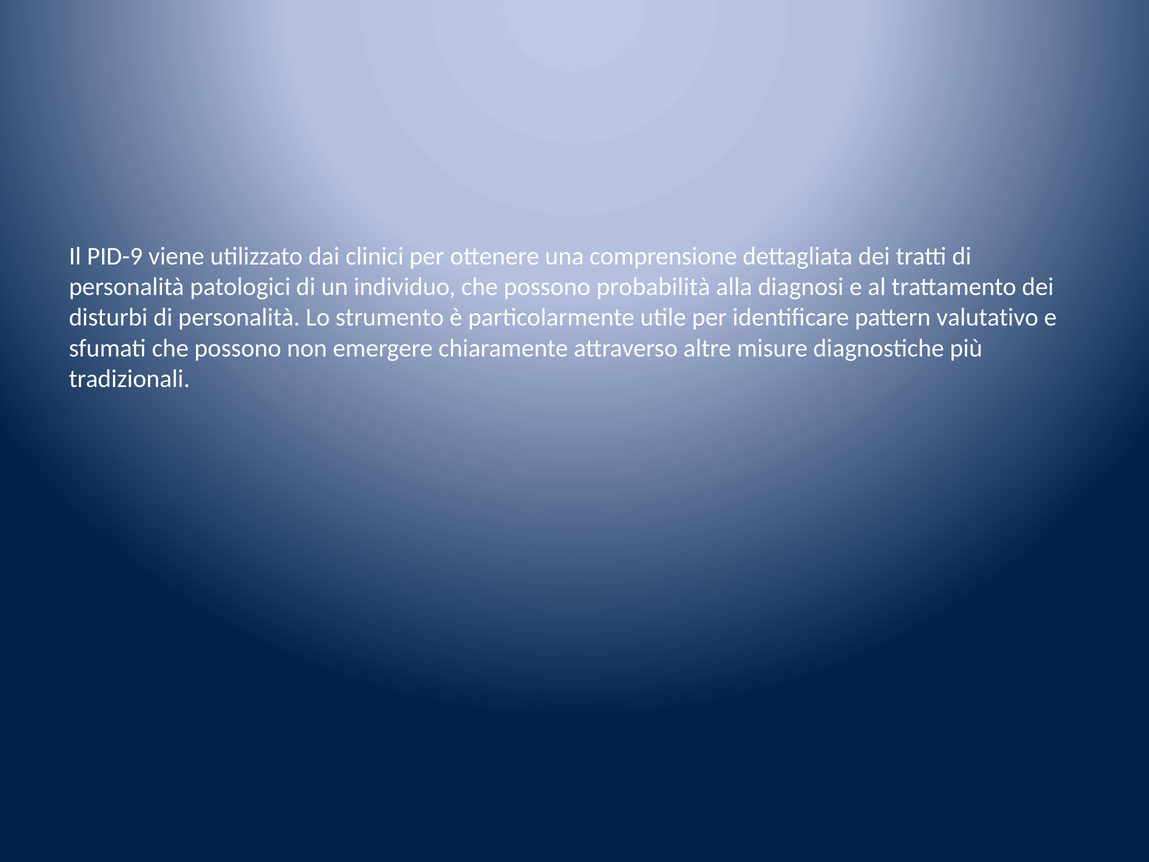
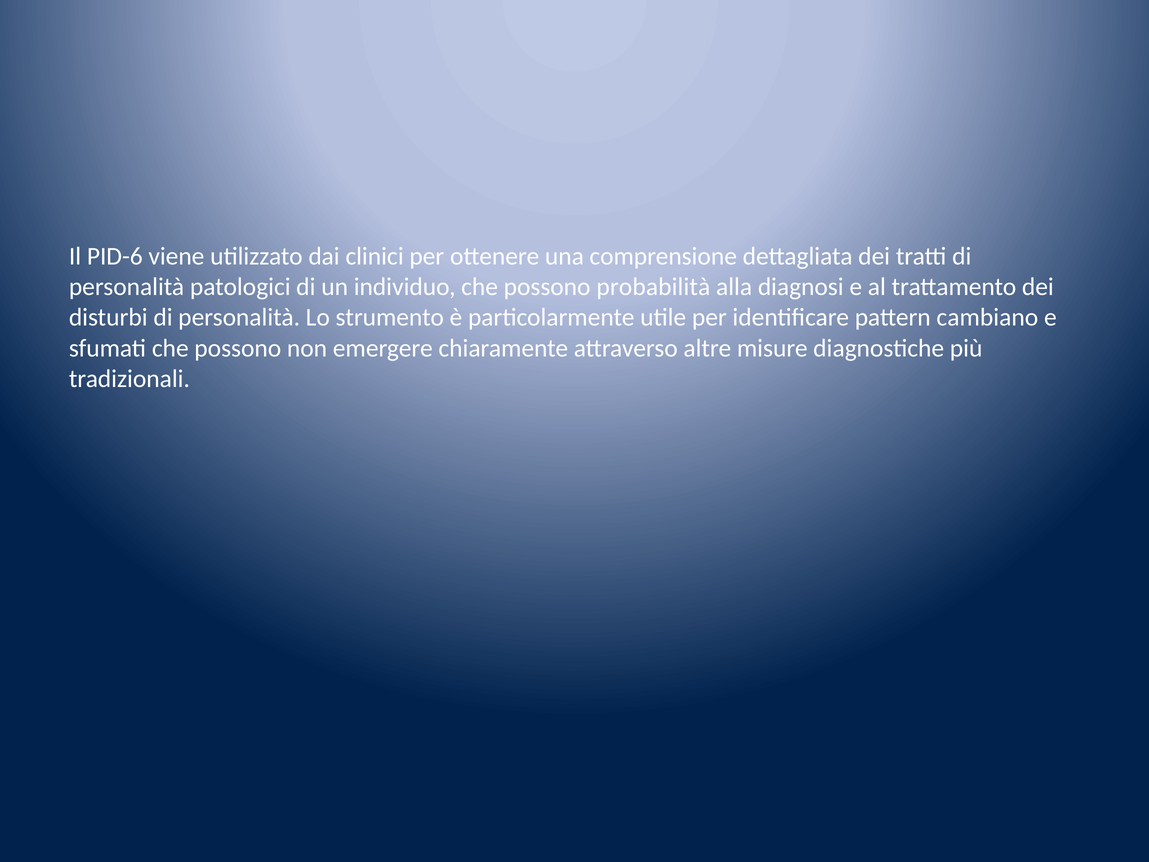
PID-9: PID-9 -> PID-6
valutativo: valutativo -> cambiano
